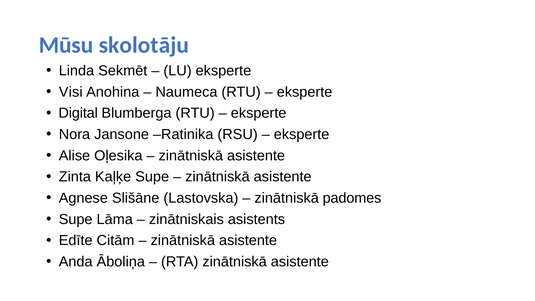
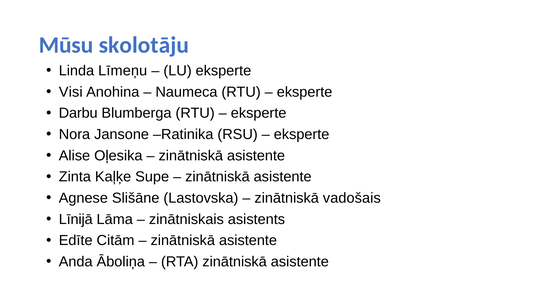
Sekmēt: Sekmēt -> Līmeņu
Digital: Digital -> Darbu
padomes: padomes -> vadošais
Supe at (76, 219): Supe -> Līnijā
